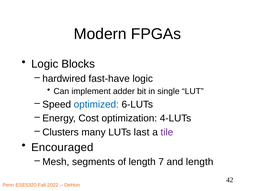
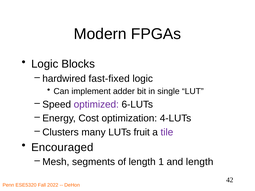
fast-have: fast-have -> fast-fixed
optimized colour: blue -> purple
last: last -> fruit
7: 7 -> 1
